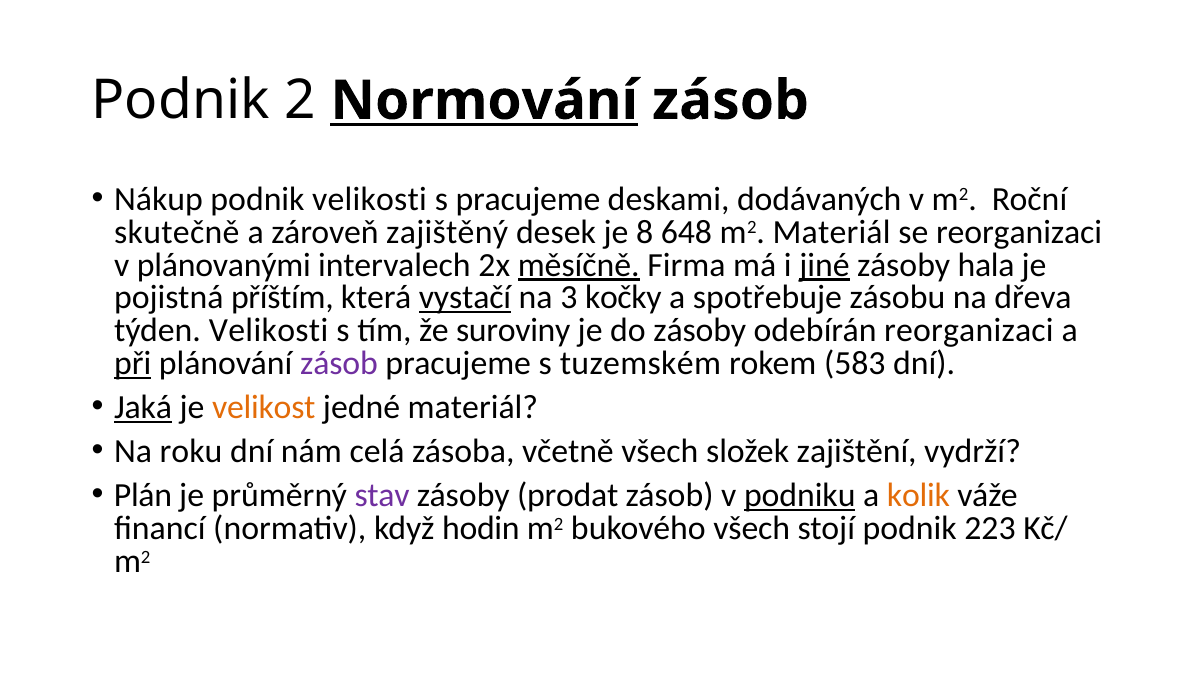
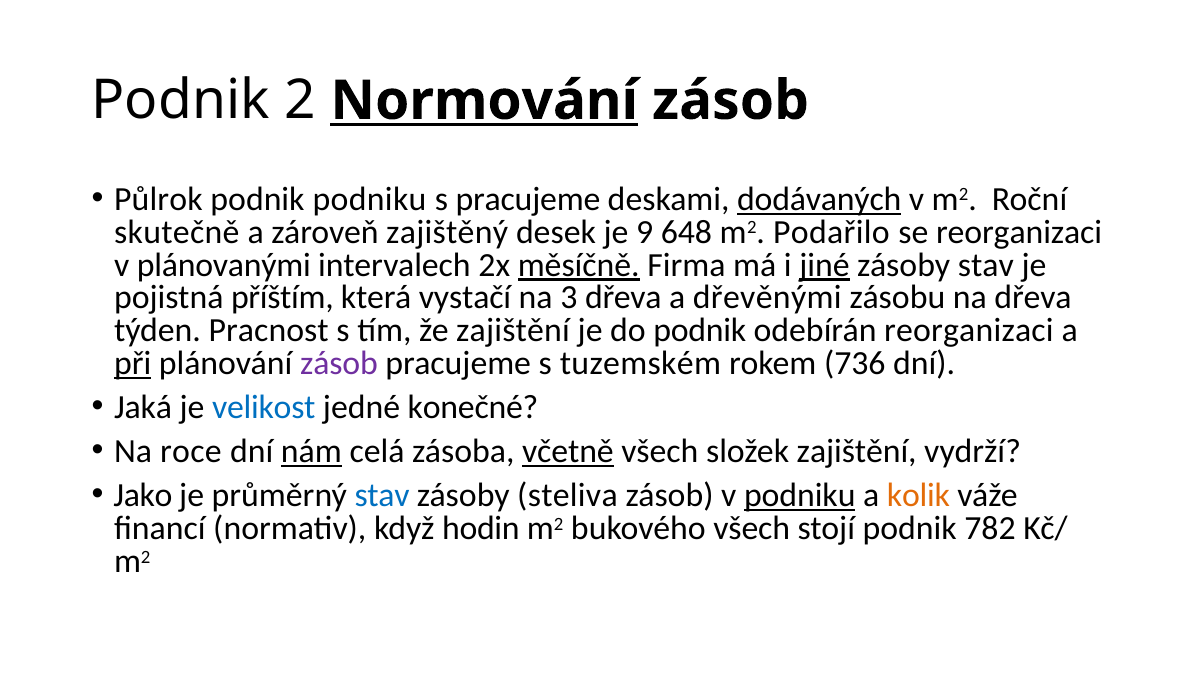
Nákup: Nákup -> Půlrok
podnik velikosti: velikosti -> podniku
dodávaných underline: none -> present
8: 8 -> 9
m2 Materiál: Materiál -> Podařilo
zásoby hala: hala -> stav
vystačí underline: present -> none
3 kočky: kočky -> dřeva
spotřebuje: spotřebuje -> dřevěnými
týden Velikosti: Velikosti -> Pracnost
že suroviny: suroviny -> zajištění
do zásoby: zásoby -> podnik
583: 583 -> 736
Jaká underline: present -> none
velikost colour: orange -> blue
jedné materiál: materiál -> konečné
roku: roku -> roce
nám underline: none -> present
včetně underline: none -> present
Plán: Plán -> Jako
stav at (382, 496) colour: purple -> blue
prodat: prodat -> steliva
223: 223 -> 782
